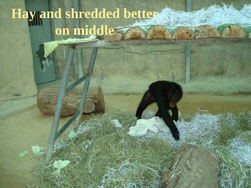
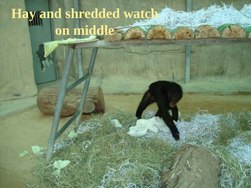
better: better -> watch
